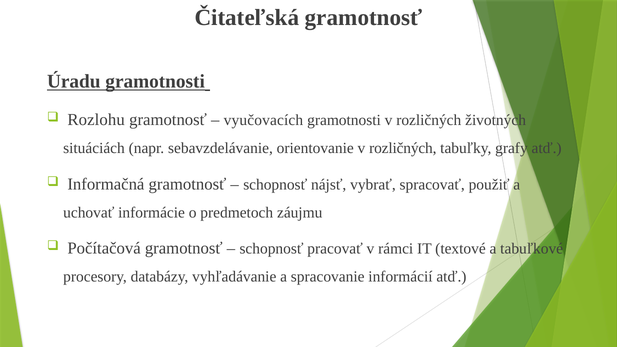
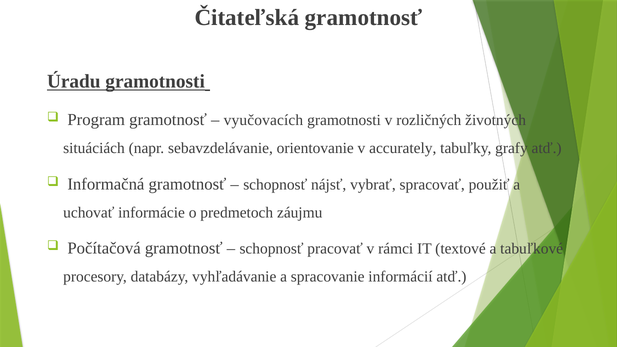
Rozlohu: Rozlohu -> Program
orientovanie v rozličných: rozličných -> accurately
